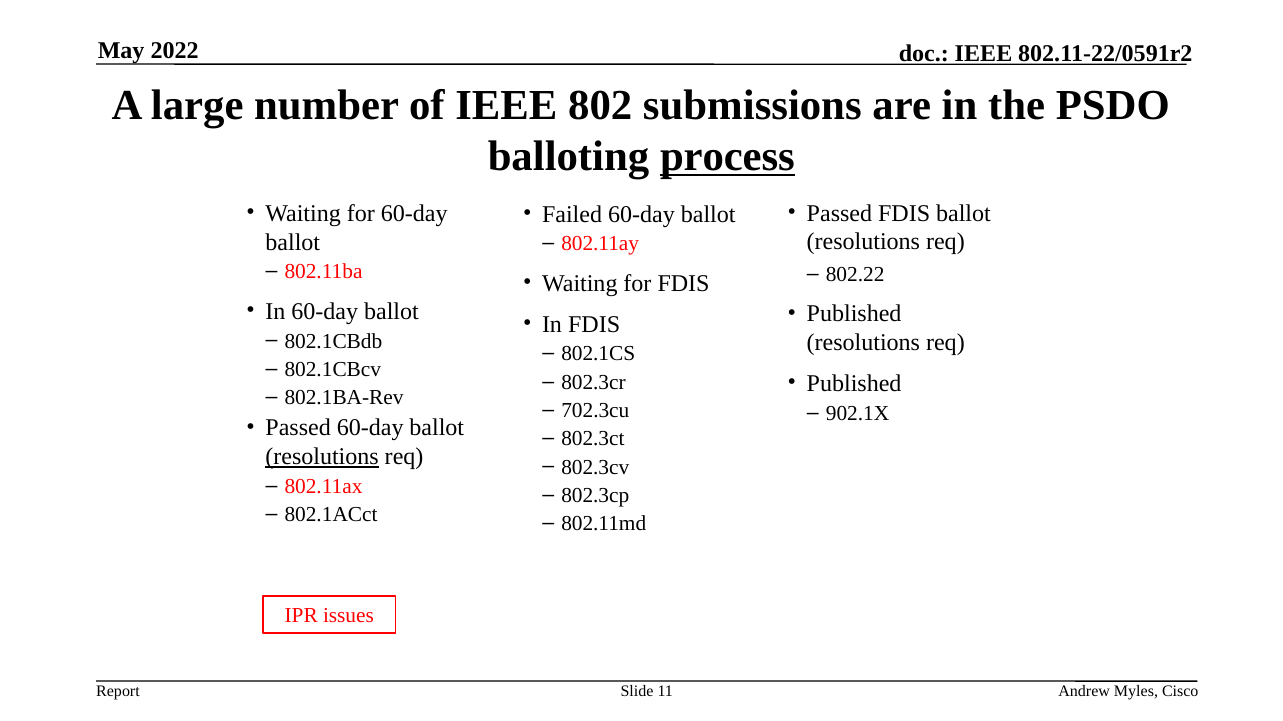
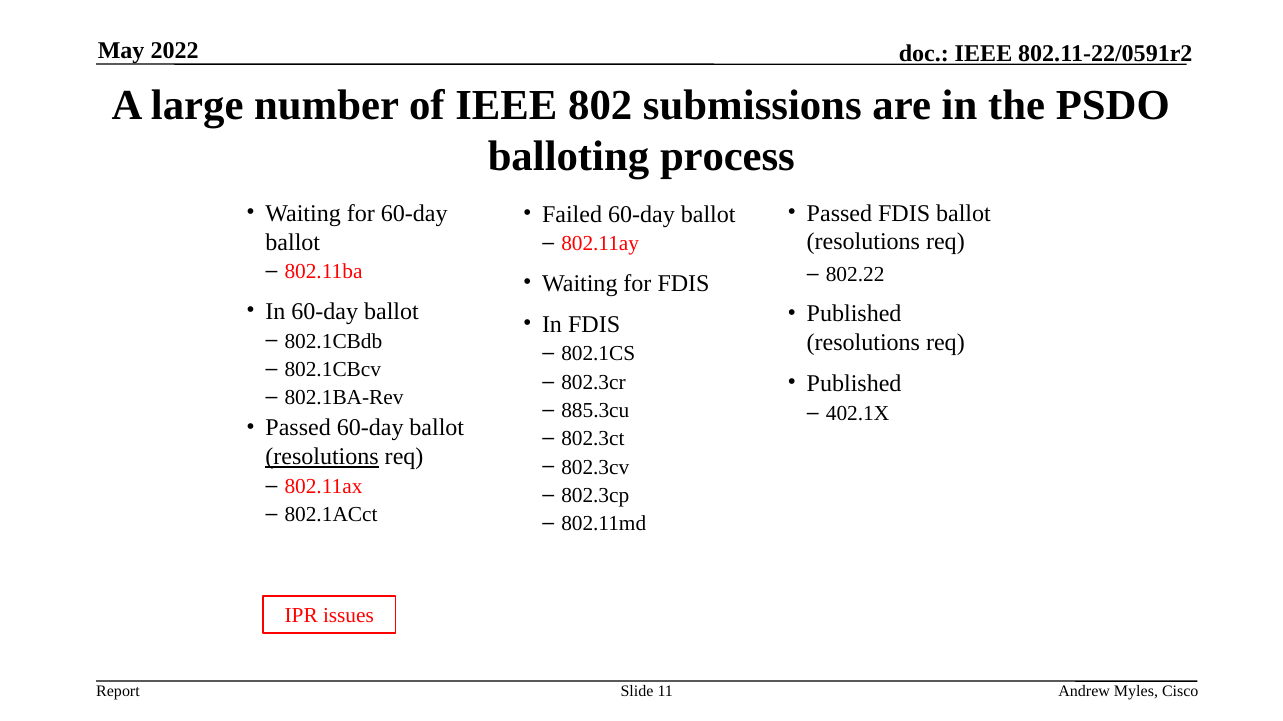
process underline: present -> none
702.3cu: 702.3cu -> 885.3cu
902.1X: 902.1X -> 402.1X
